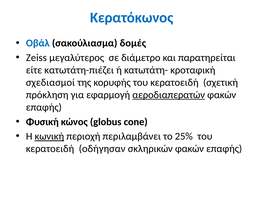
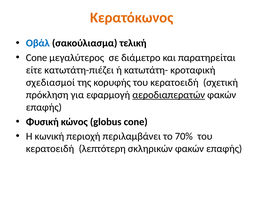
Κερατόκωνος colour: blue -> orange
δομές: δομές -> τελική
Zeiss at (36, 58): Zeiss -> Cone
κωνική underline: present -> none
25%: 25% -> 70%
οδήγησαν: οδήγησαν -> λεπτότερη
